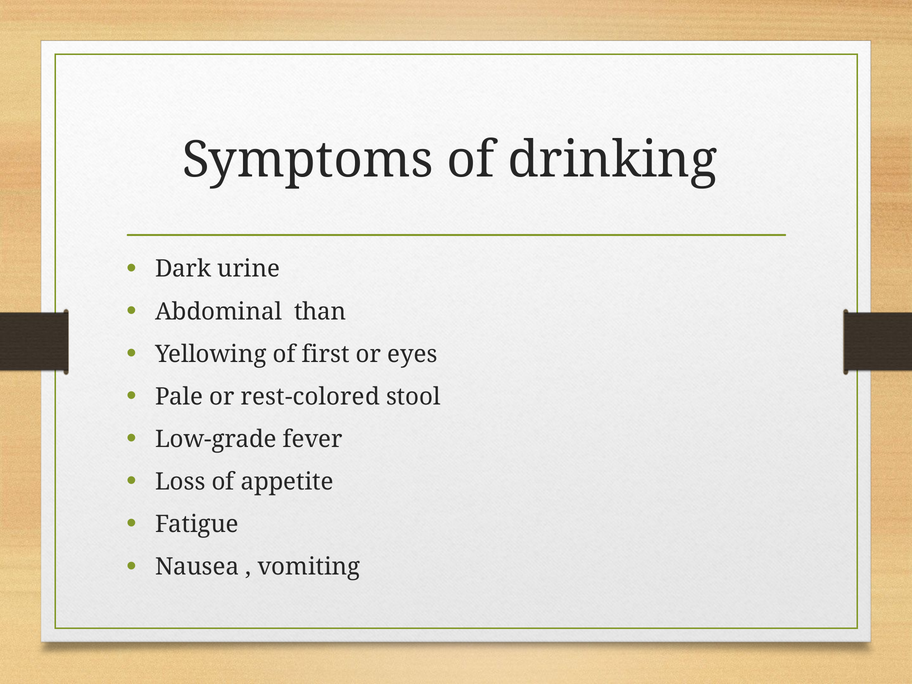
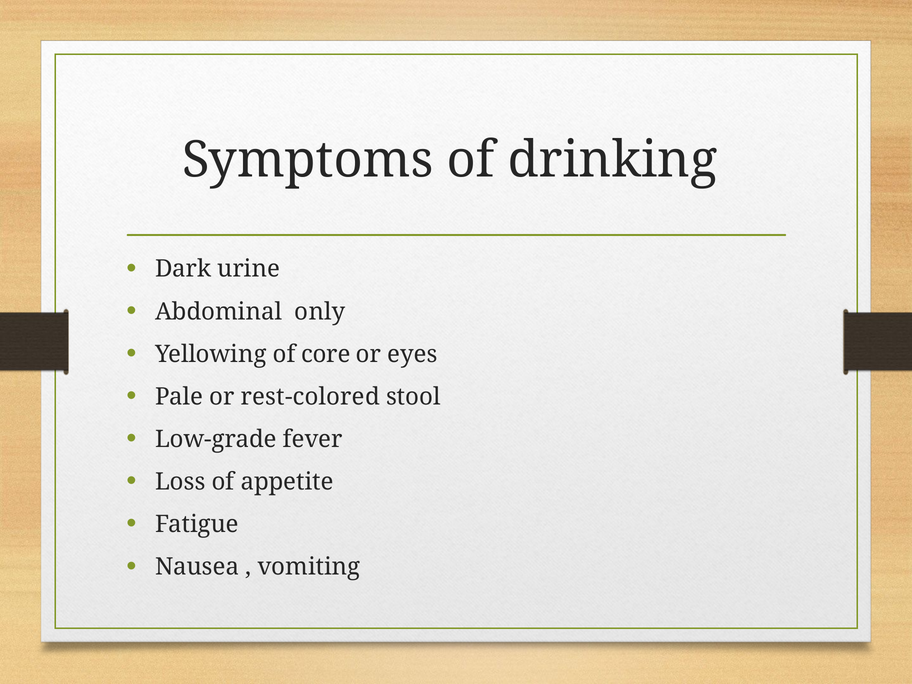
than: than -> only
first: first -> core
